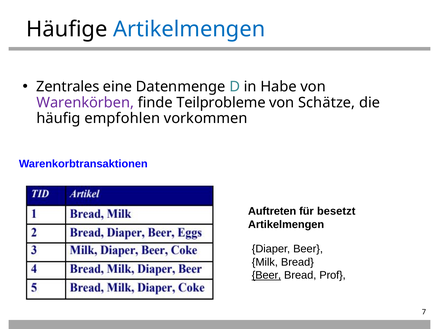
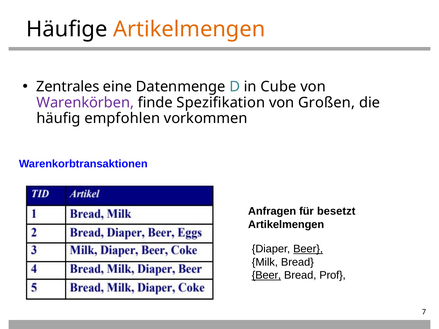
Artikelmengen at (189, 29) colour: blue -> orange
Habe: Habe -> Cube
Teilprobleme: Teilprobleme -> Spezifikation
Schätze: Schätze -> Großen
Auftreten: Auftreten -> Anfragen
Beer at (308, 249) underline: none -> present
